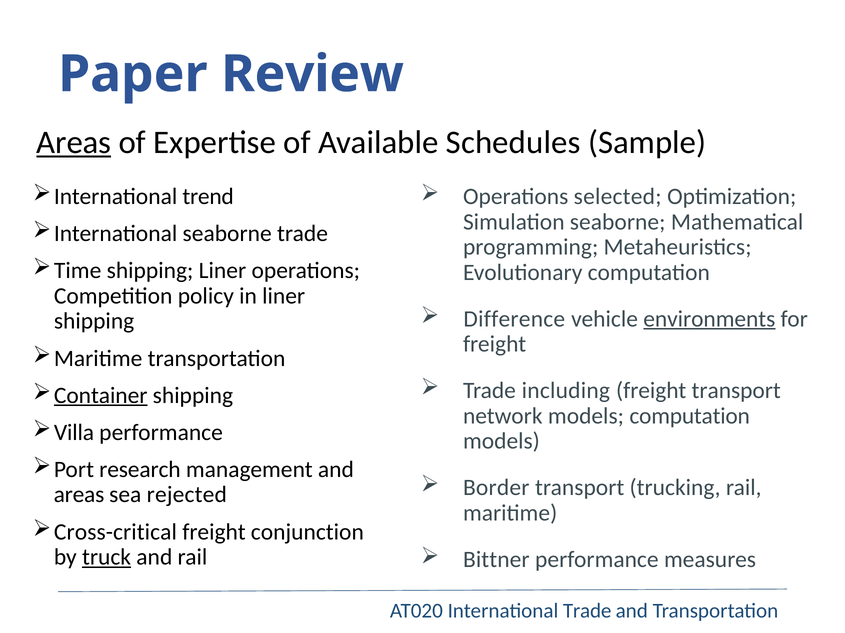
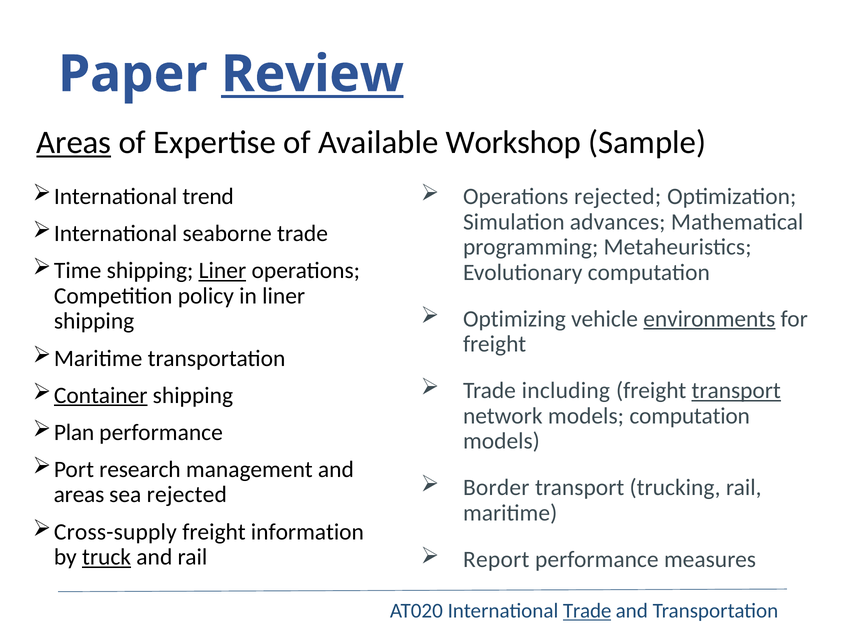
Review underline: none -> present
Schedules: Schedules -> Workshop
Operations selected: selected -> rejected
Simulation seaborne: seaborne -> advances
Liner at (222, 271) underline: none -> present
Difference: Difference -> Optimizing
transport at (736, 391) underline: none -> present
Villa: Villa -> Plan
Cross-critical: Cross-critical -> Cross-supply
conjunction: conjunction -> information
Bittner: Bittner -> Report
Trade at (587, 612) underline: none -> present
